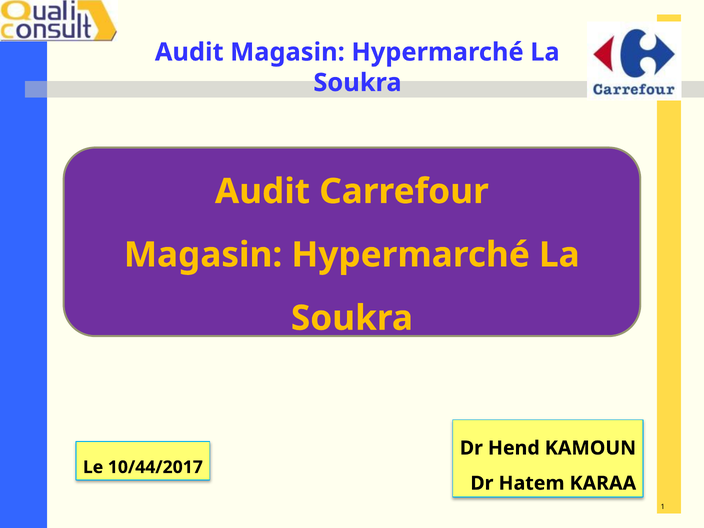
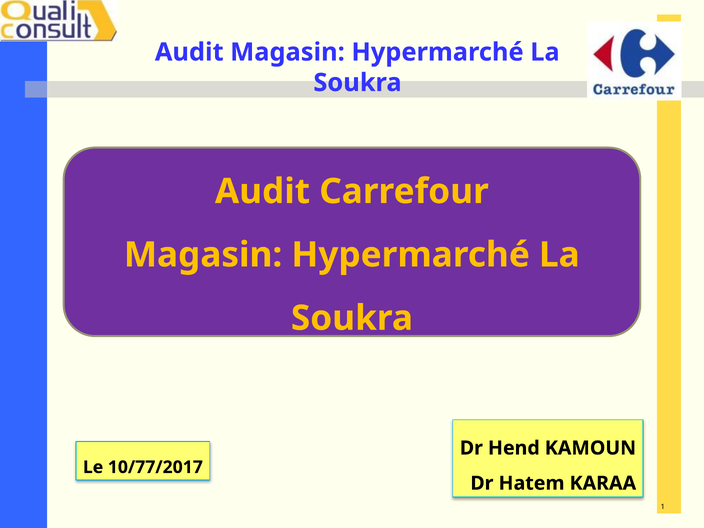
10/44/2017: 10/44/2017 -> 10/77/2017
